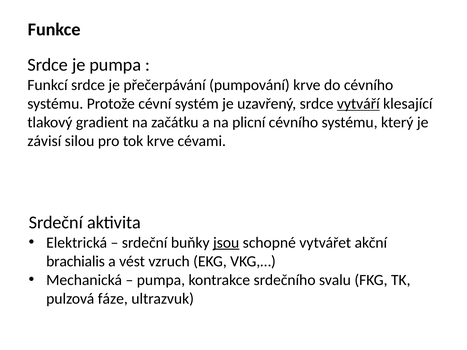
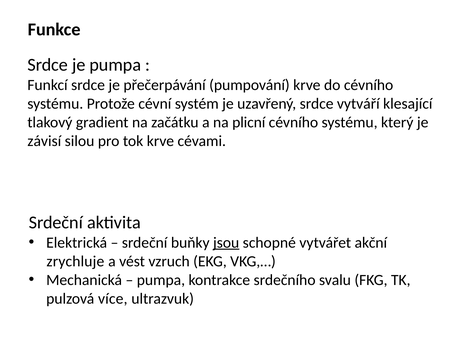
vytváří underline: present -> none
brachialis: brachialis -> zrychluje
fáze: fáze -> více
